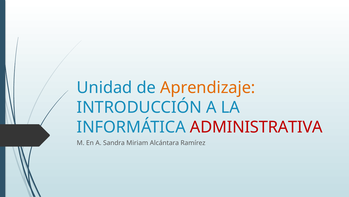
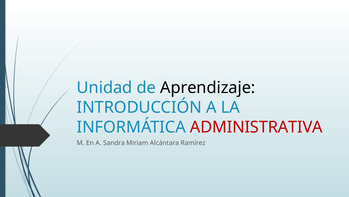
Aprendizaje colour: orange -> black
